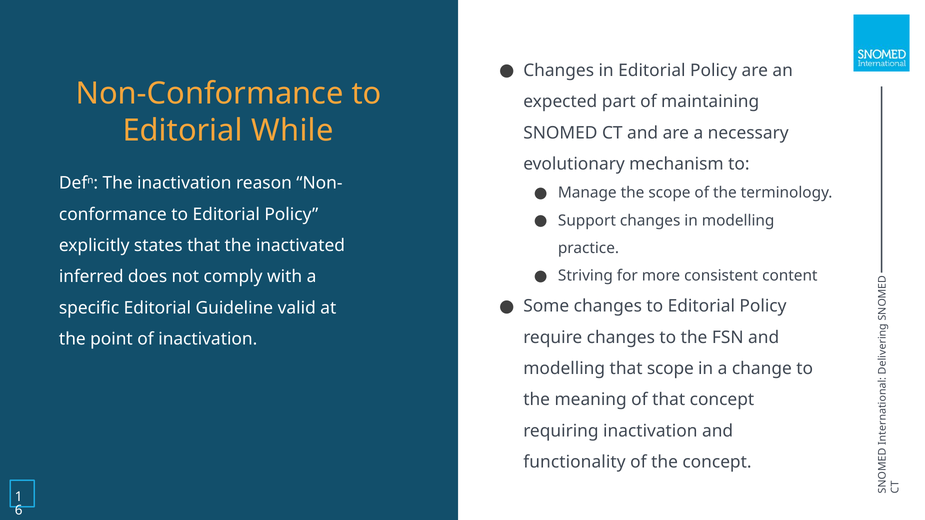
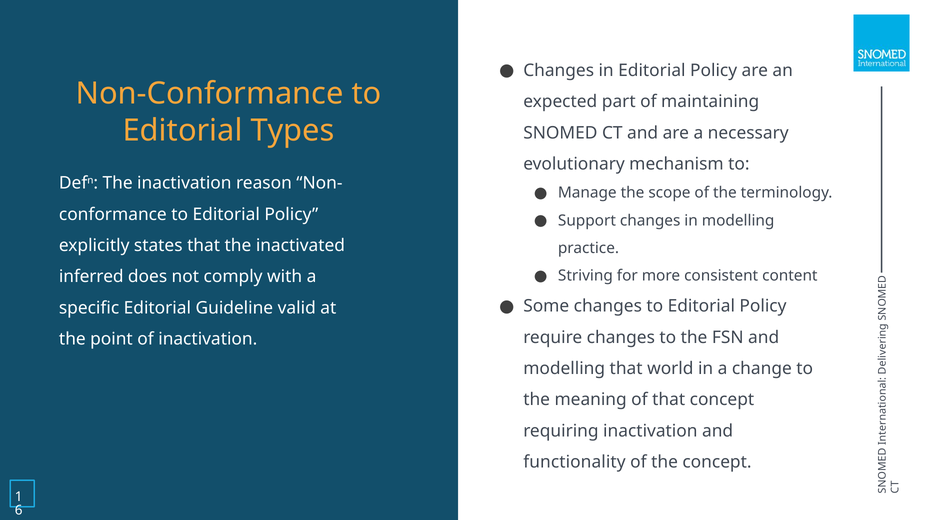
While: While -> Types
that scope: scope -> world
